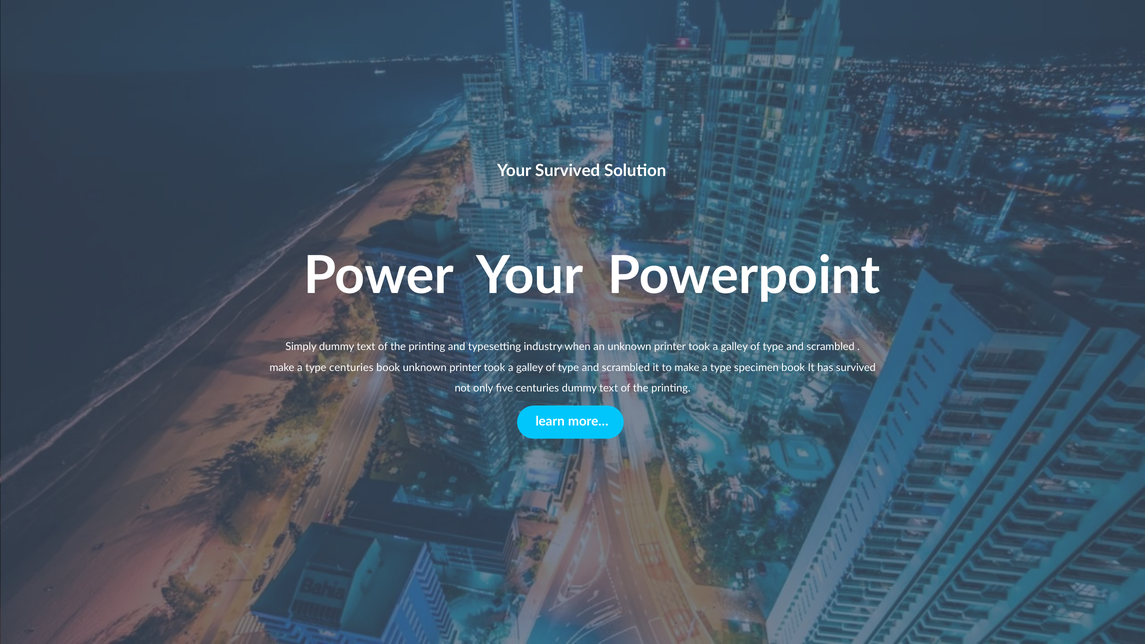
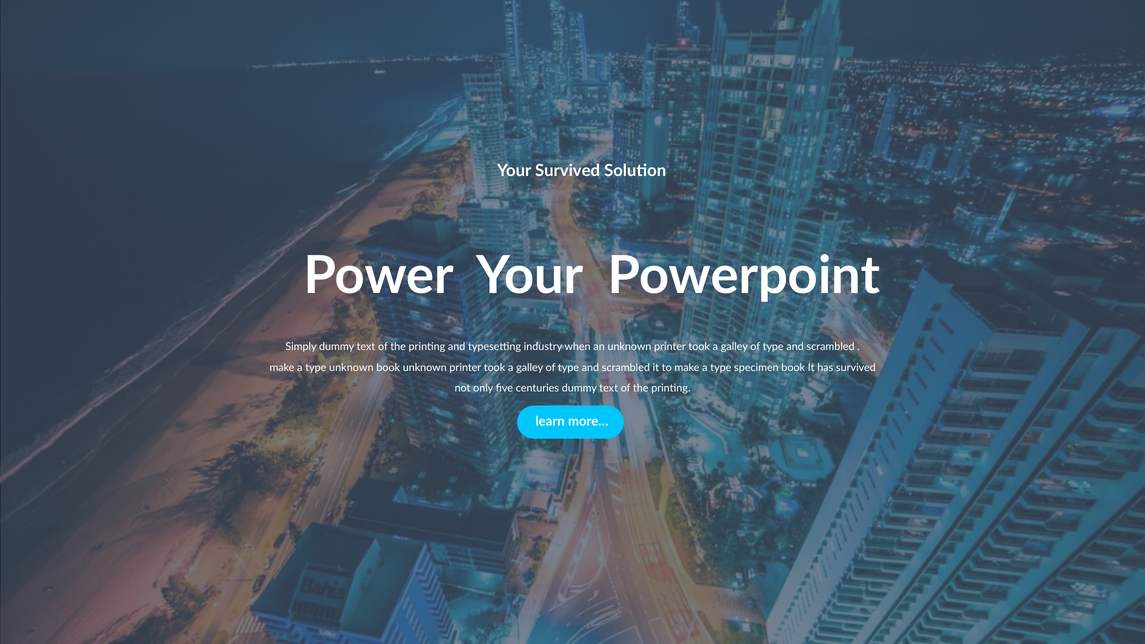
type centuries: centuries -> unknown
